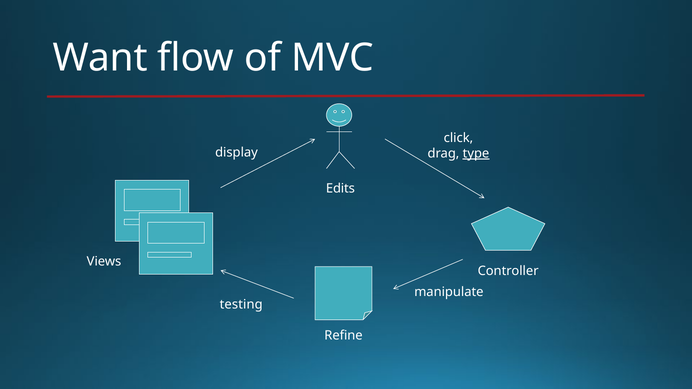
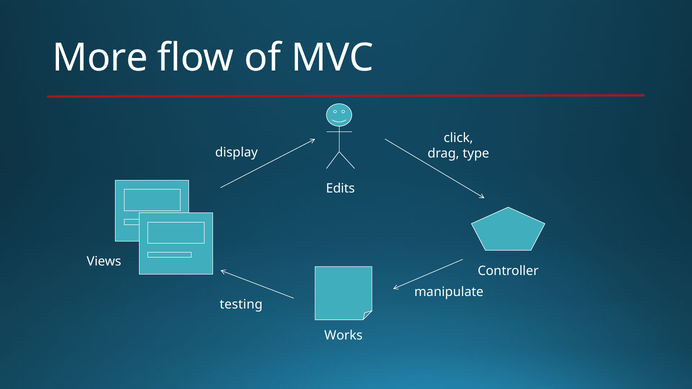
Want: Want -> More
type underline: present -> none
Refine: Refine -> Works
